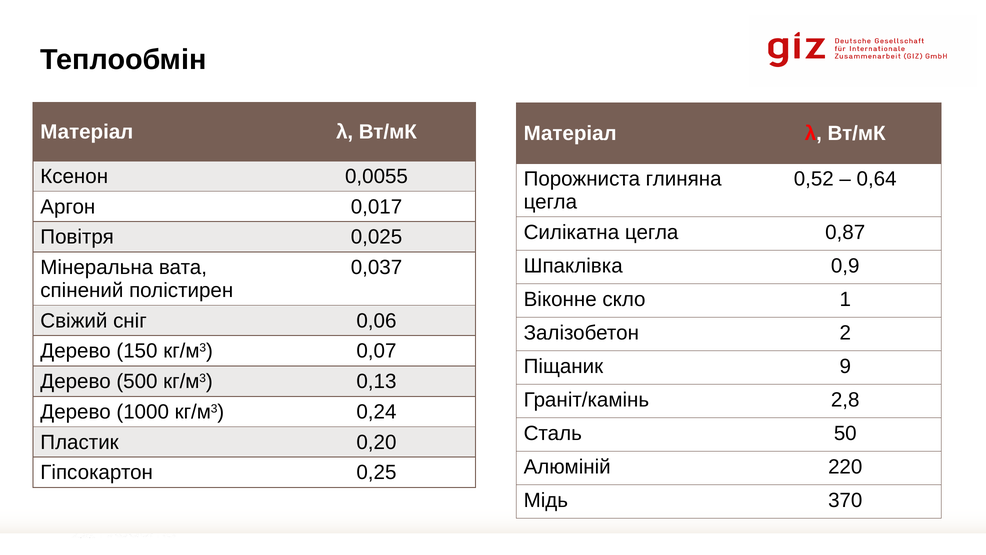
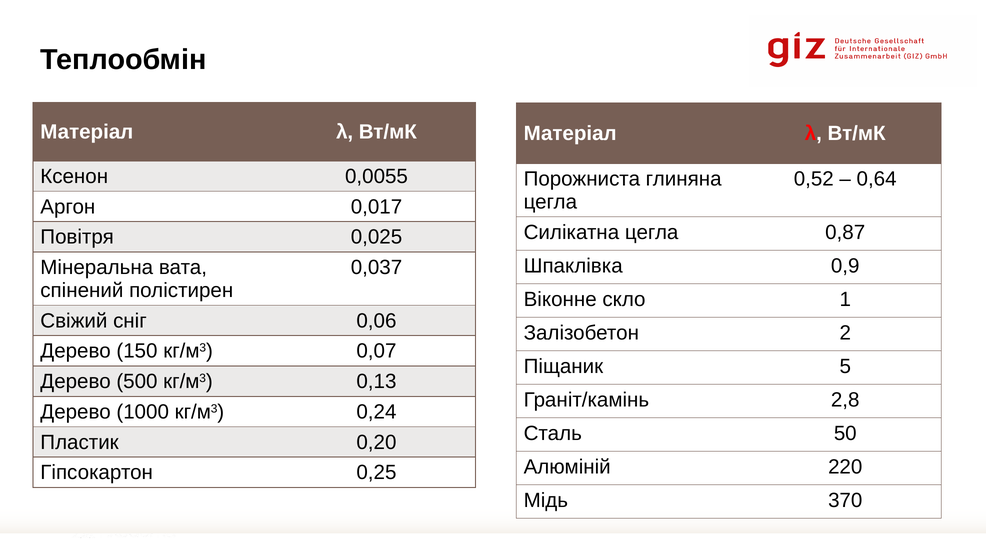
9: 9 -> 5
